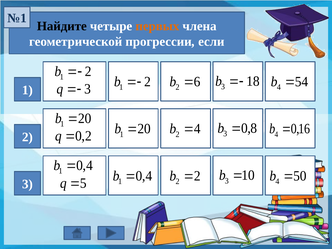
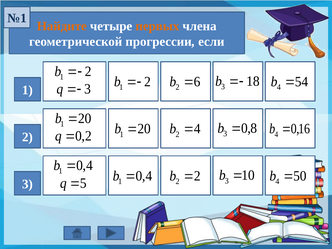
Найдите colour: black -> orange
